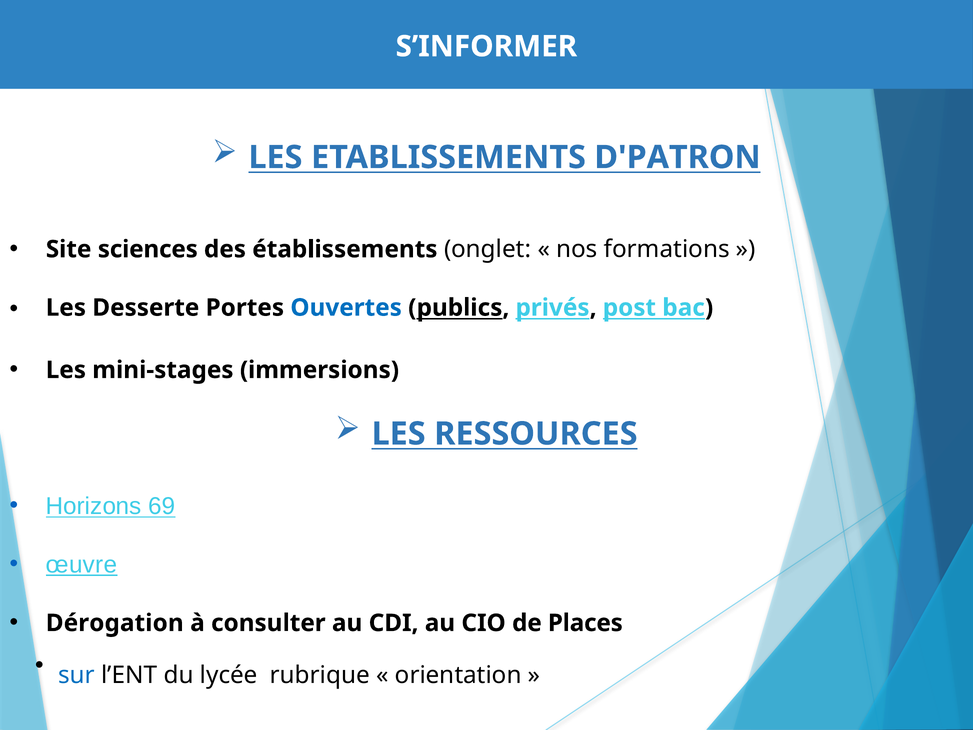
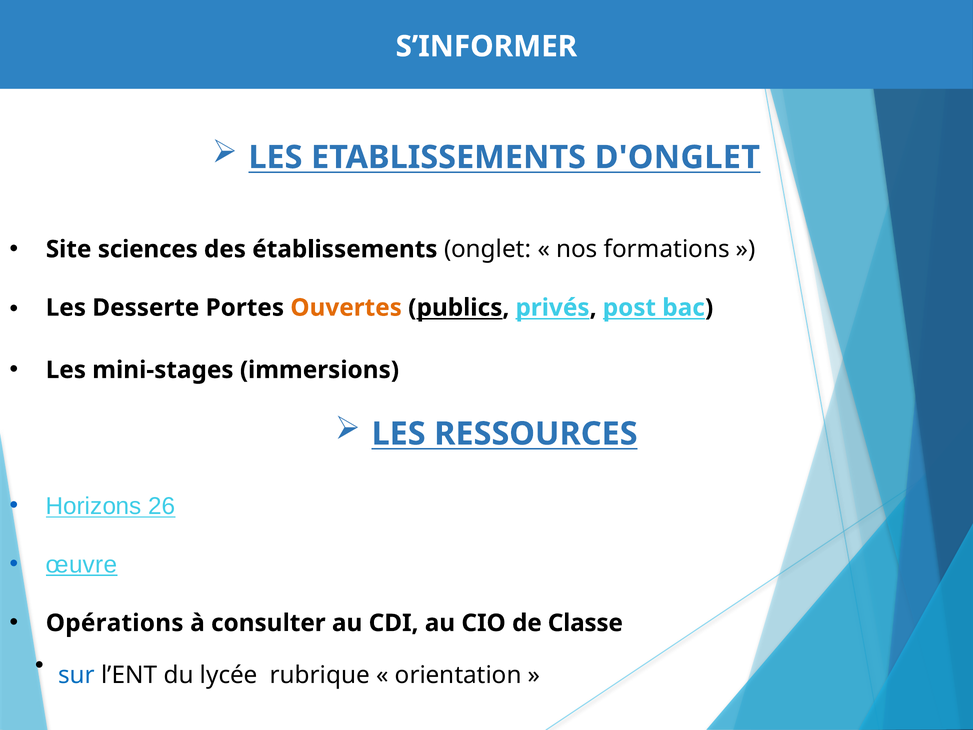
D'PATRON: D'PATRON -> D'ONGLET
Ouvertes colour: blue -> orange
69: 69 -> 26
Dérogation: Dérogation -> Opérations
Places: Places -> Classe
